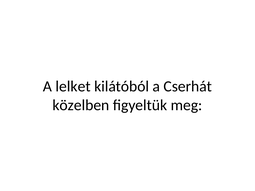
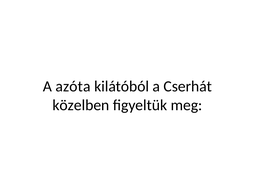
lelket: lelket -> azóta
